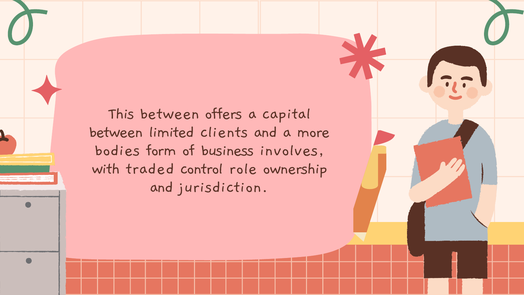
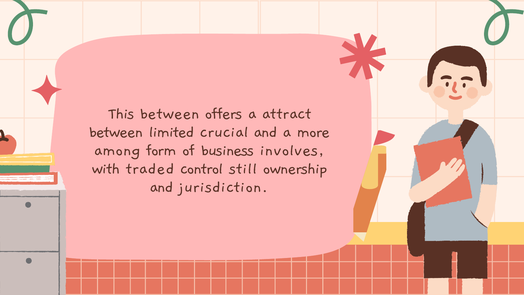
capital: capital -> attract
clients: clients -> crucial
bodies: bodies -> among
role: role -> still
